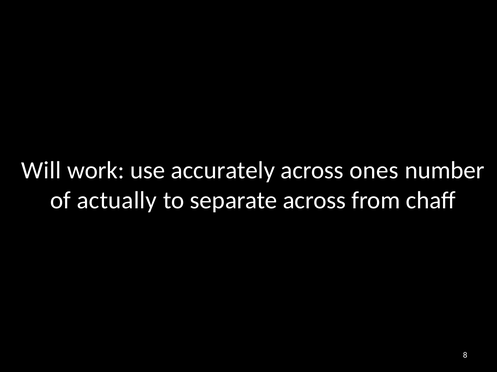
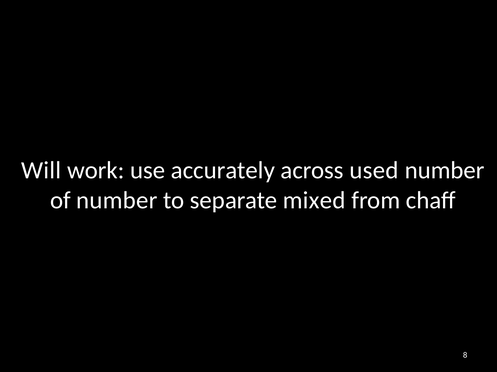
ones: ones -> used
of actually: actually -> number
separate across: across -> mixed
